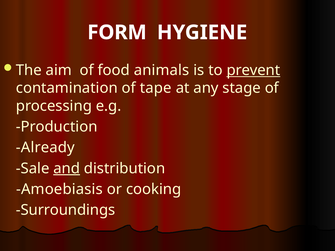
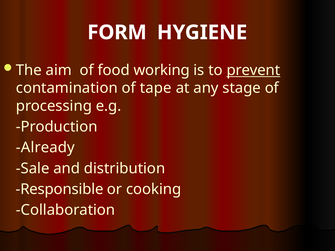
animals: animals -> working
and underline: present -> none
Amoebiasis: Amoebiasis -> Responsible
Surroundings: Surroundings -> Collaboration
